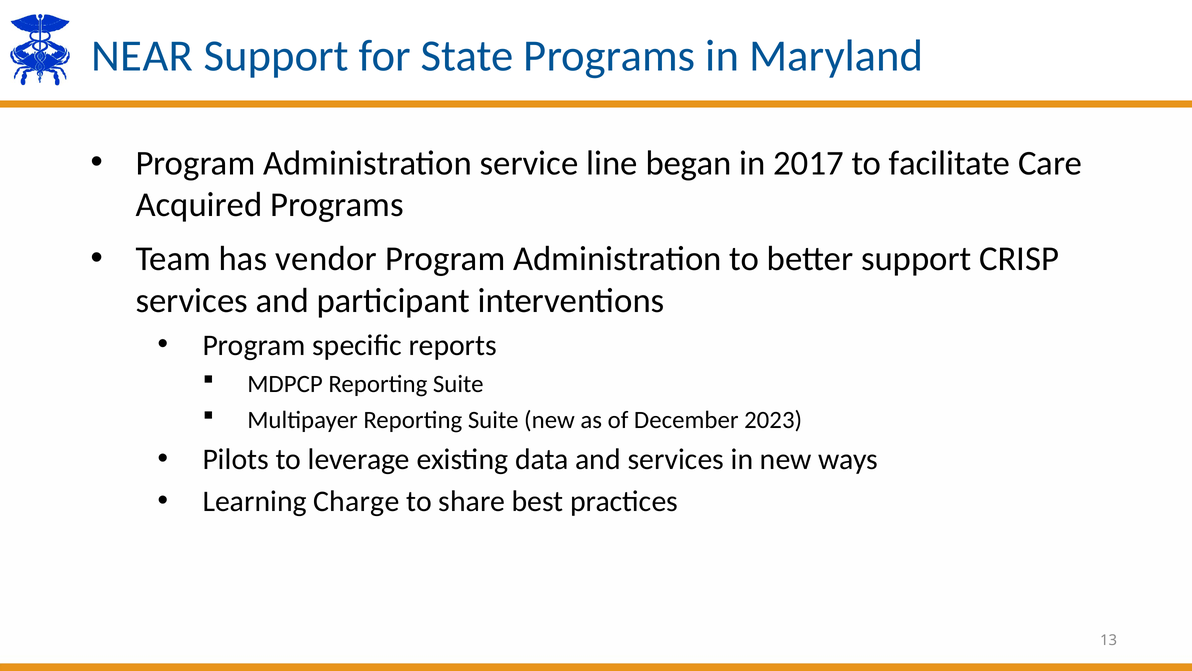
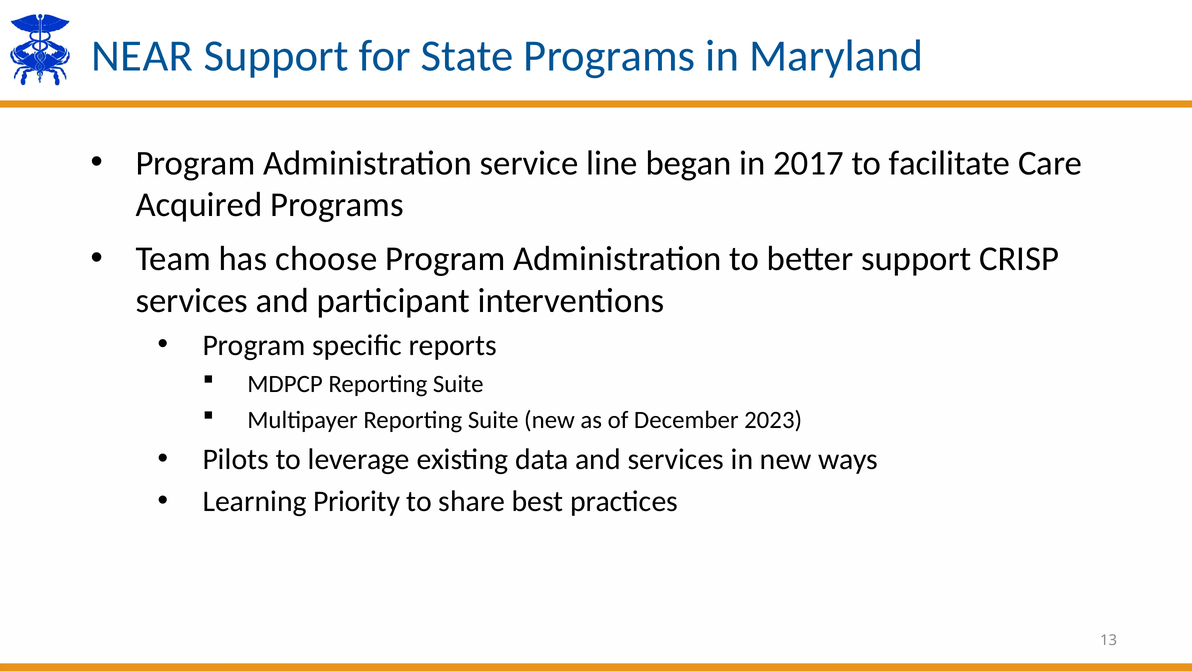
vendor: vendor -> choose
Charge: Charge -> Priority
